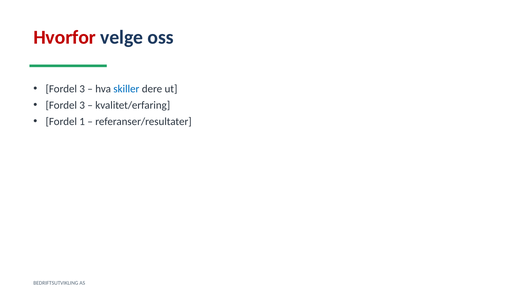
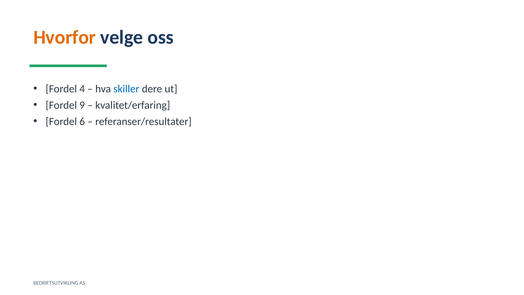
Hvorfor colour: red -> orange
3 at (82, 89): 3 -> 4
3 at (82, 105): 3 -> 9
1: 1 -> 6
